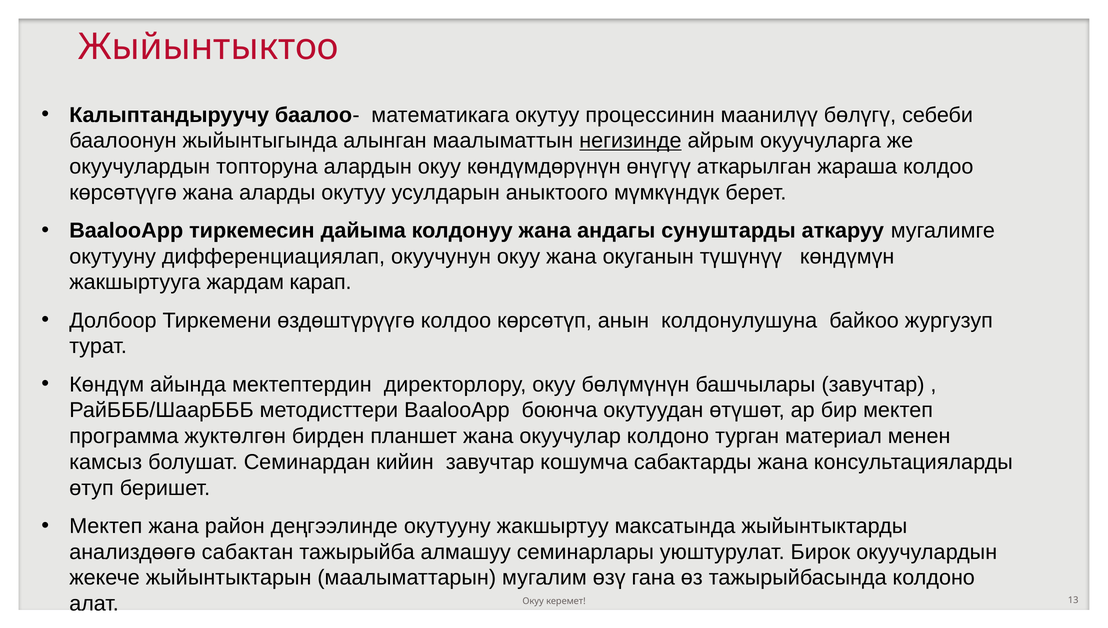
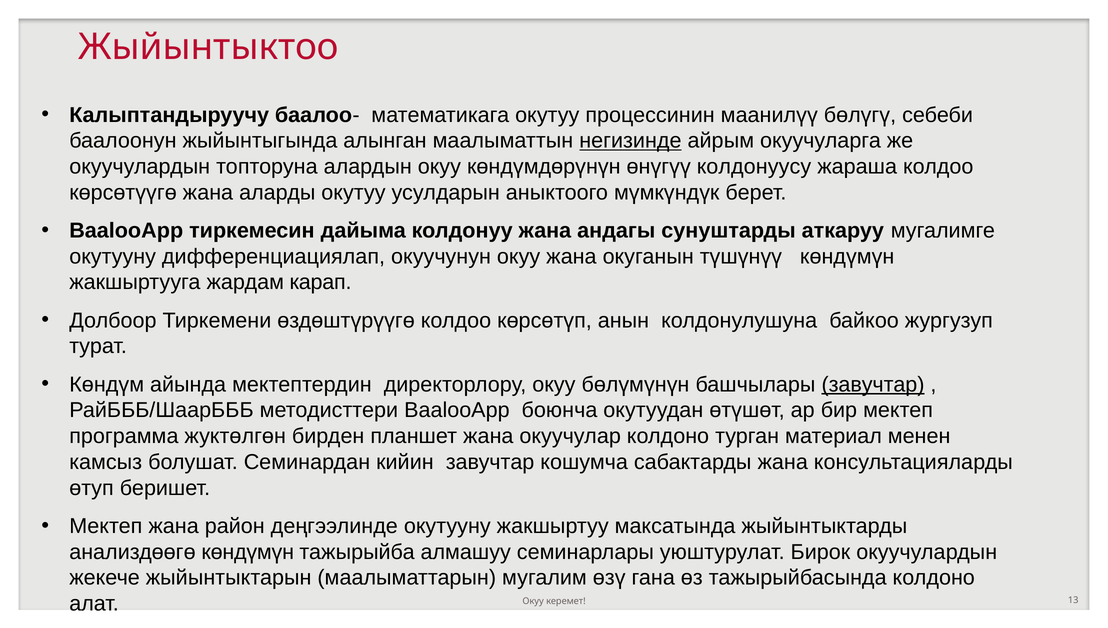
аткарылган: аткарылган -> колдонуусу
завучтар at (873, 385) underline: none -> present
анализдөөгө сабактан: сабактан -> көндүмүн
